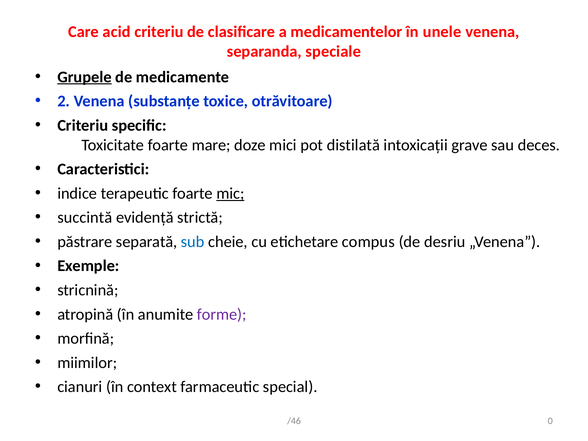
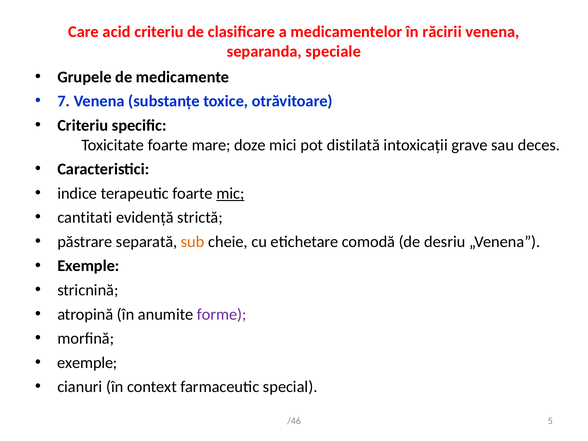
unele: unele -> răcirii
Grupele underline: present -> none
2: 2 -> 7
succintă: succintă -> cantitati
sub colour: blue -> orange
compus: compus -> comodă
miimilor at (87, 363): miimilor -> exemple
0: 0 -> 5
